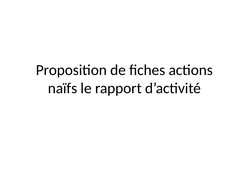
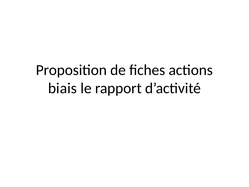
naïfs: naïfs -> biais
